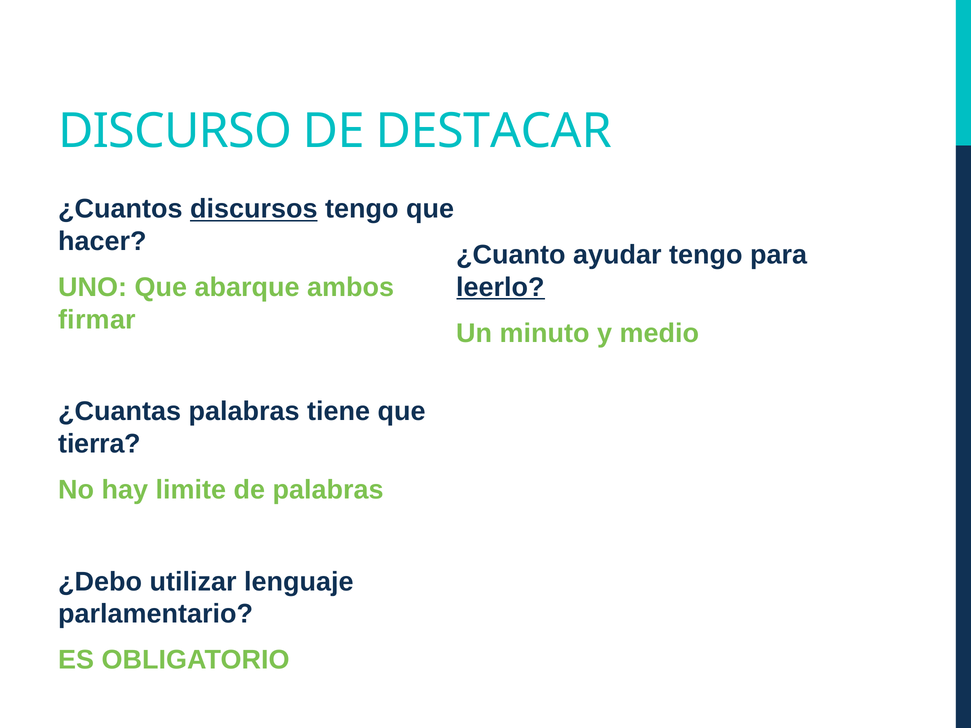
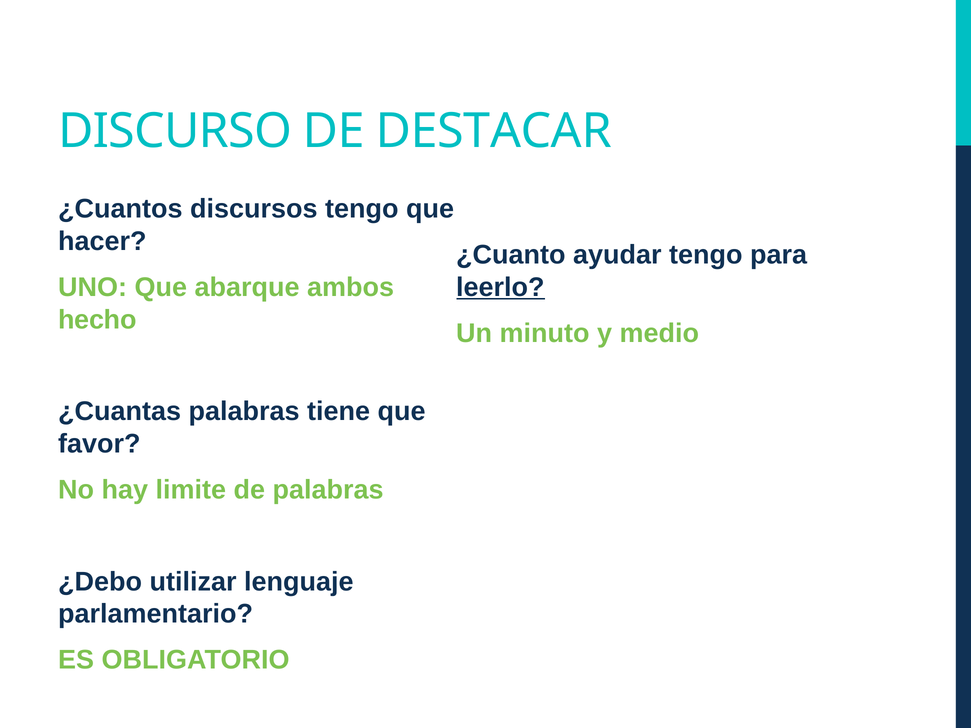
discursos underline: present -> none
firmar: firmar -> hecho
tierra: tierra -> favor
